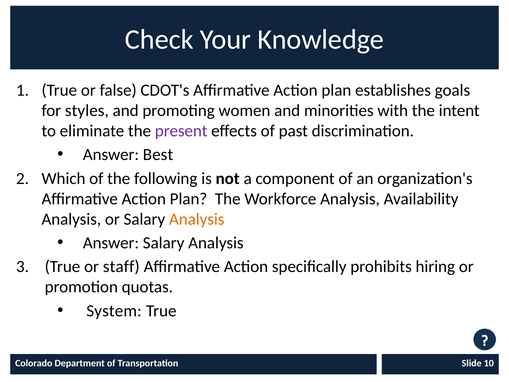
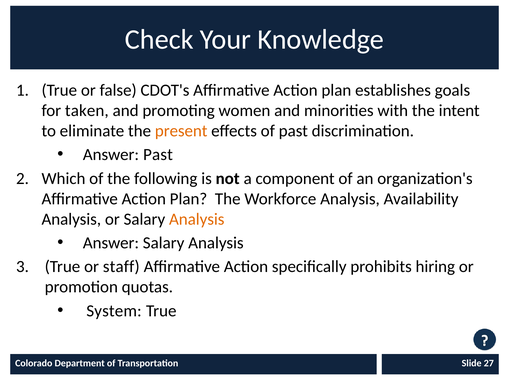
styles: styles -> taken
present colour: purple -> orange
Answer Best: Best -> Past
10: 10 -> 27
